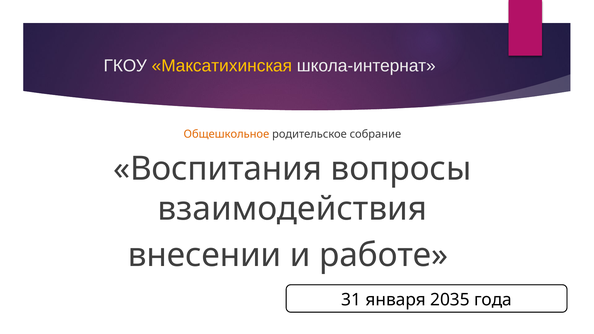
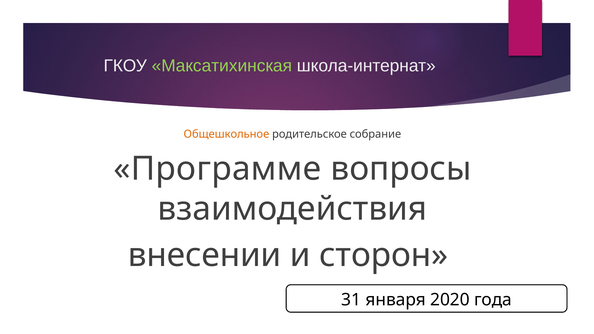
Максатихинская colour: yellow -> light green
Воспитания: Воспитания -> Программе
работе: работе -> сторон
2035: 2035 -> 2020
